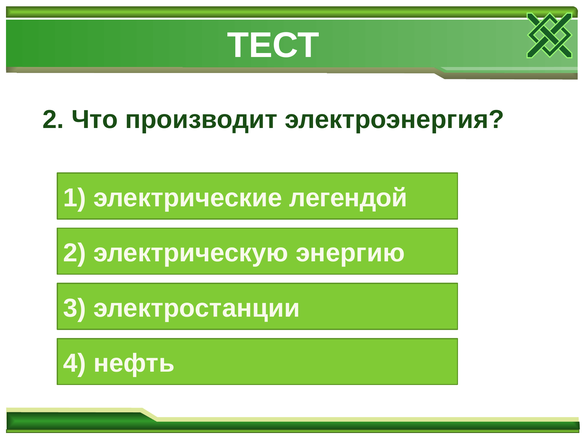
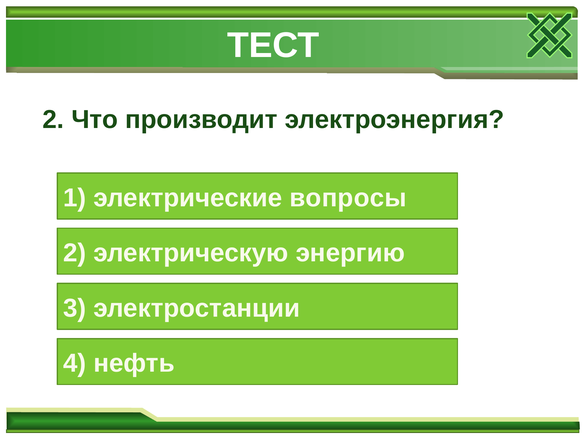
легендой: легендой -> вопросы
